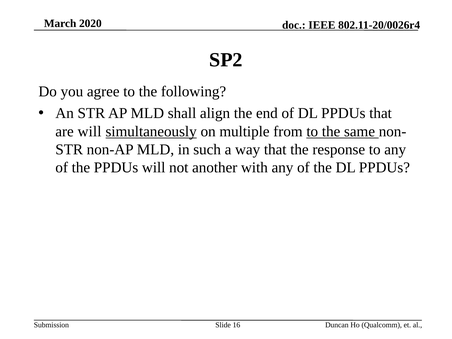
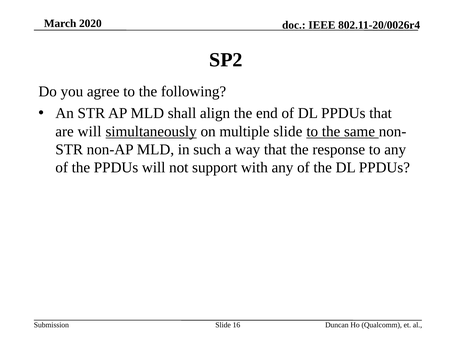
multiple from: from -> slide
another: another -> support
